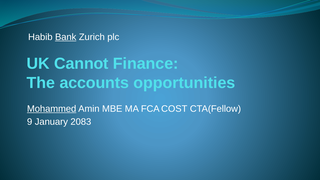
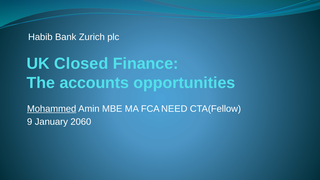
Bank underline: present -> none
Cannot: Cannot -> Closed
COST: COST -> NEED
2083: 2083 -> 2060
